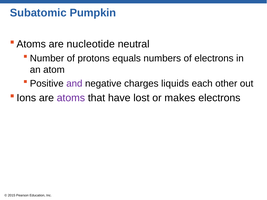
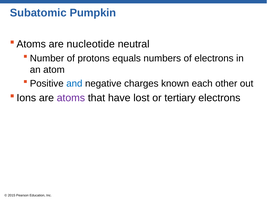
and colour: purple -> blue
liquids: liquids -> known
makes: makes -> tertiary
